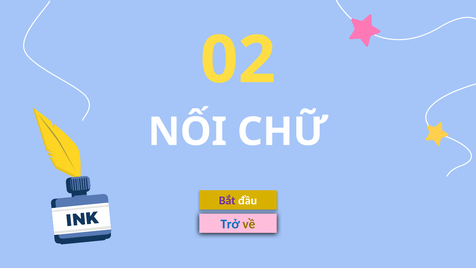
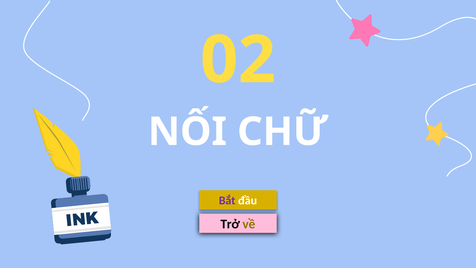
Trở colour: blue -> black
